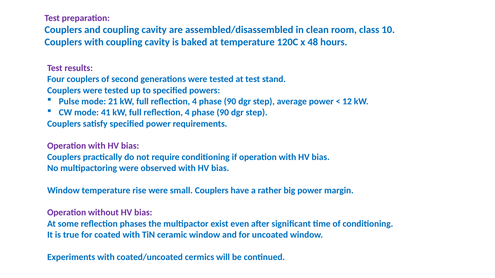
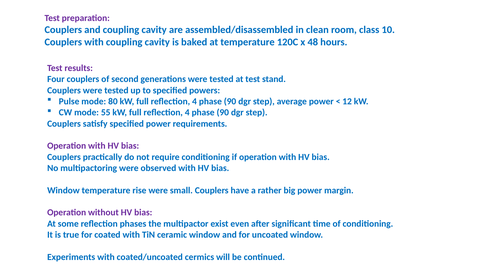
21: 21 -> 80
41: 41 -> 55
